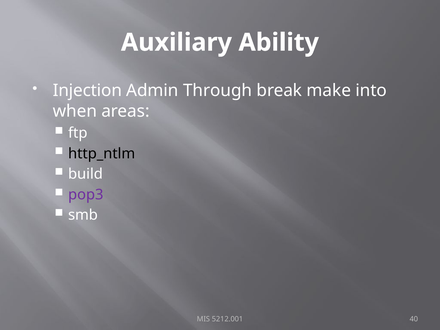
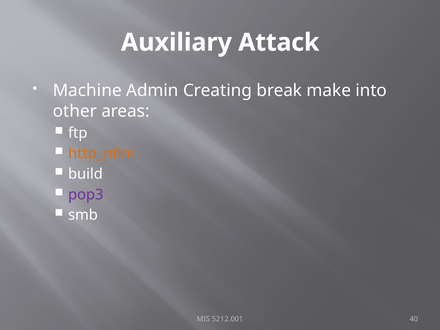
Ability: Ability -> Attack
Injection: Injection -> Machine
Through: Through -> Creating
when: when -> other
http_ntlm colour: black -> orange
